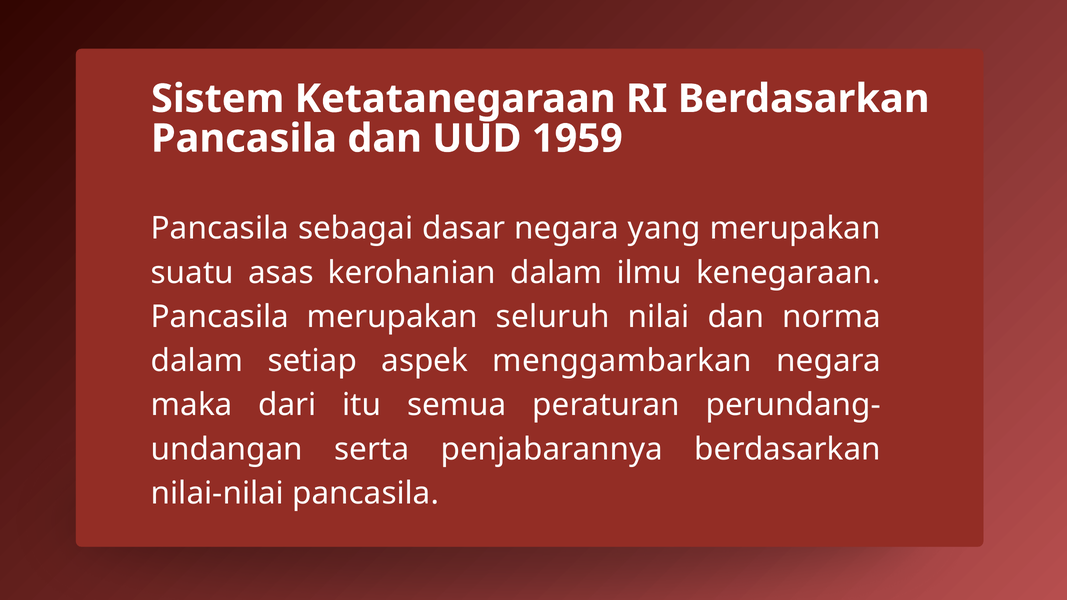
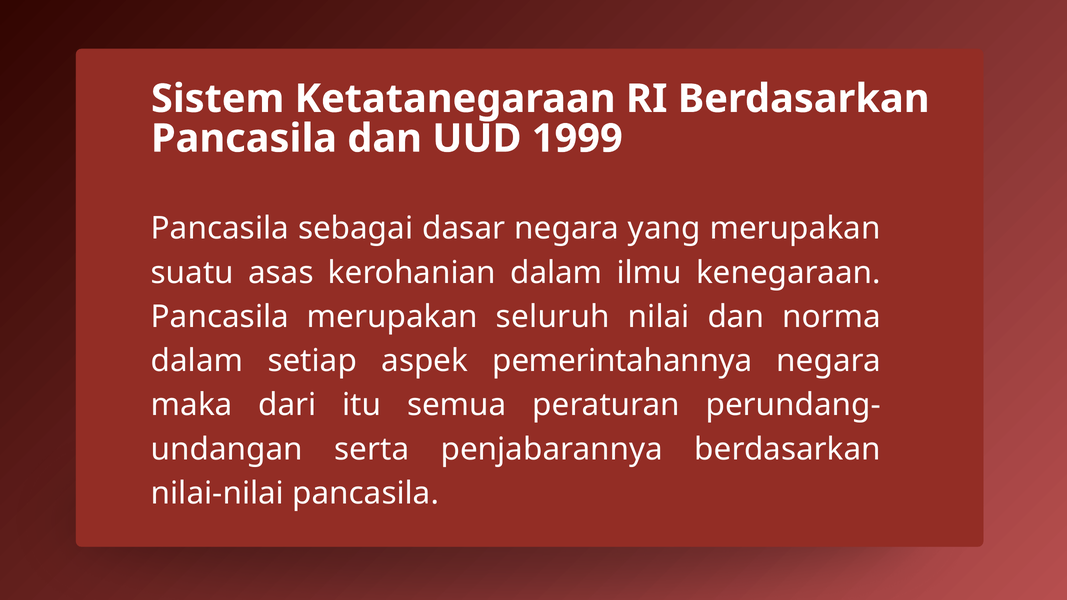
1959: 1959 -> 1999
menggambarkan: menggambarkan -> pemerintahannya
